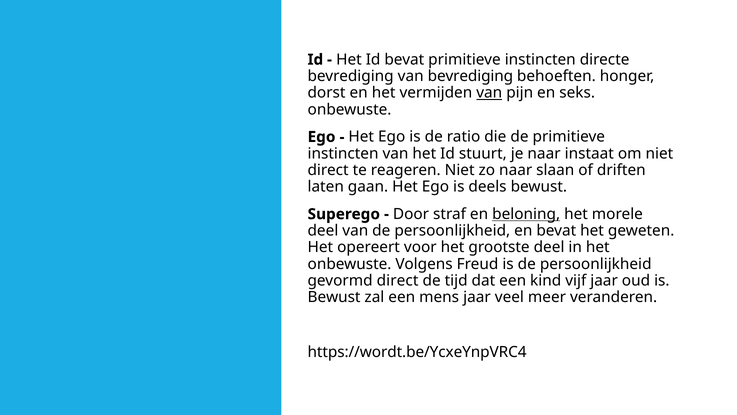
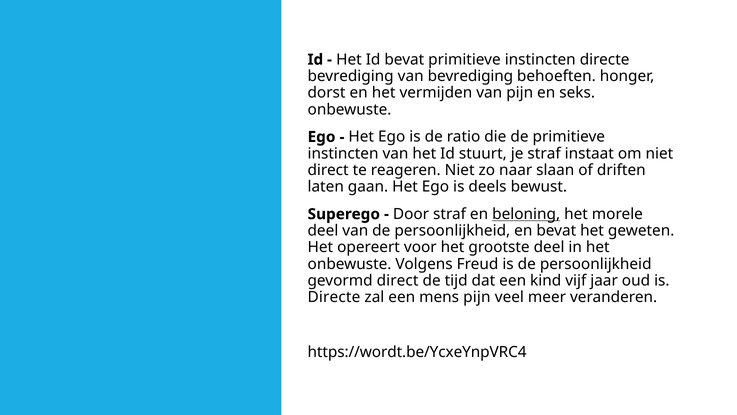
van at (489, 93) underline: present -> none
je naar: naar -> straf
Bewust at (334, 297): Bewust -> Directe
mens jaar: jaar -> pijn
